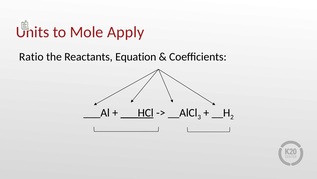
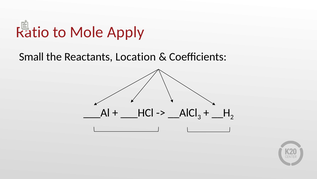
Units: Units -> Ratio
Ratio: Ratio -> Small
Equation: Equation -> Location
___HCl underline: present -> none
